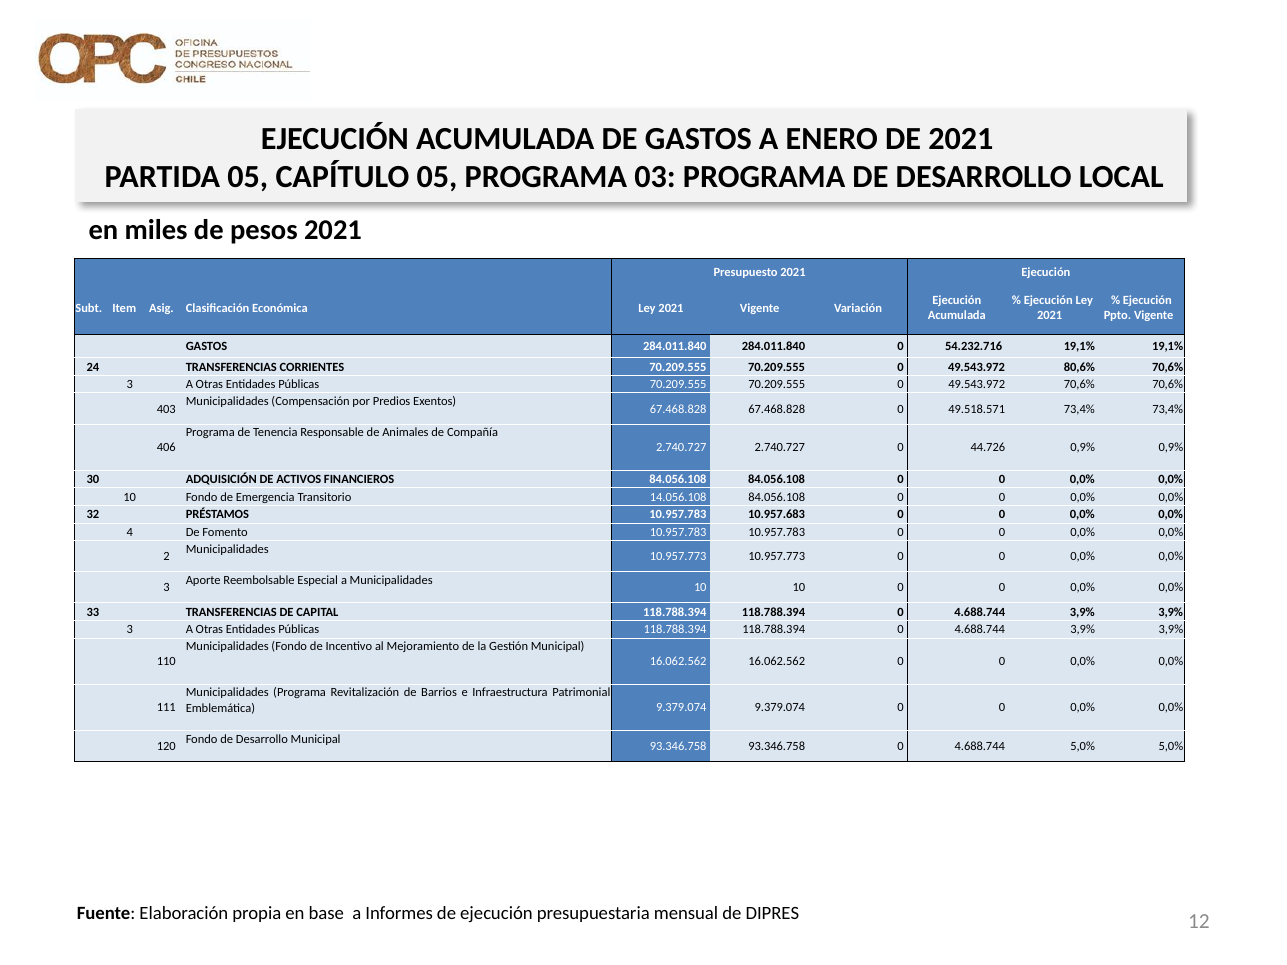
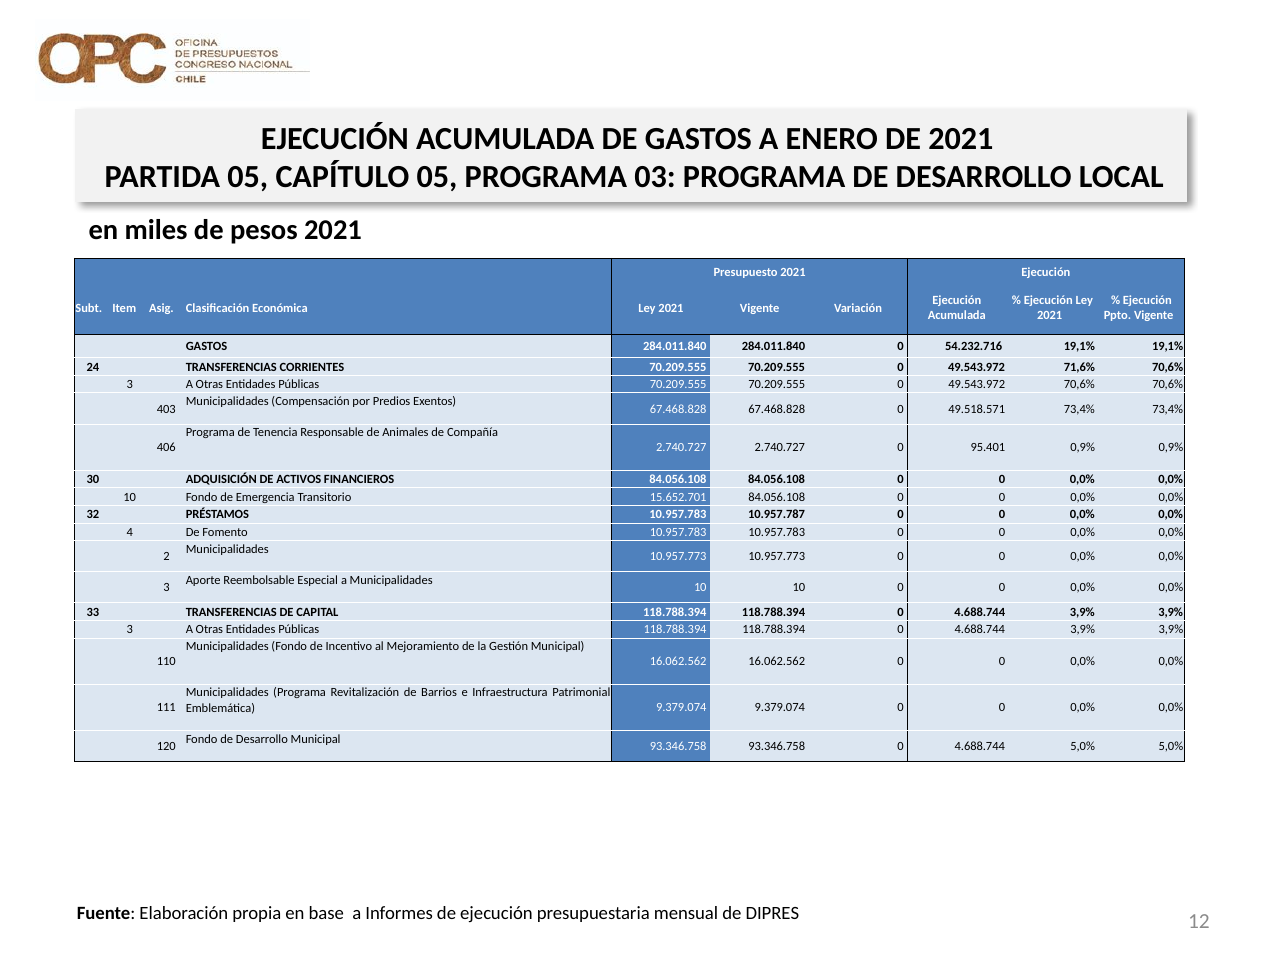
80,6%: 80,6% -> 71,6%
44.726: 44.726 -> 95.401
14.056.108: 14.056.108 -> 15.652.701
10.957.683: 10.957.683 -> 10.957.787
